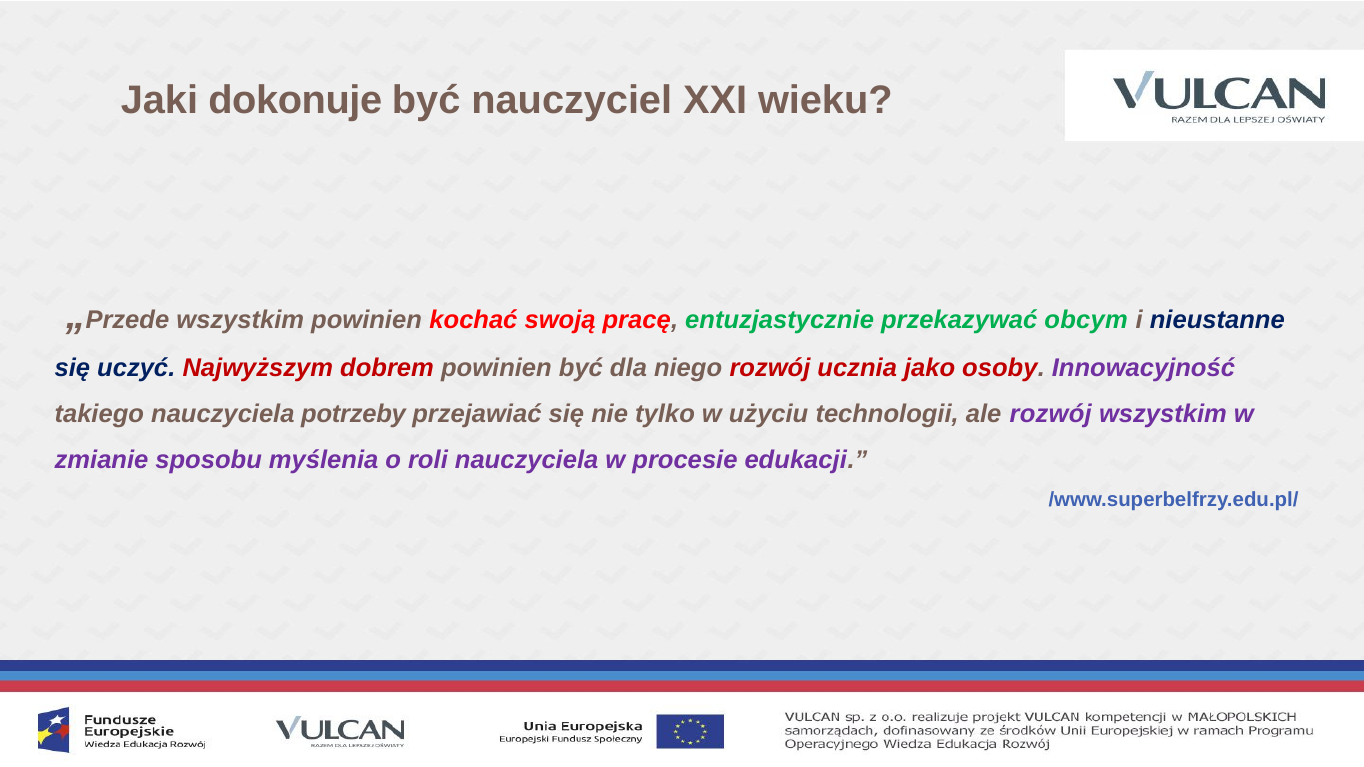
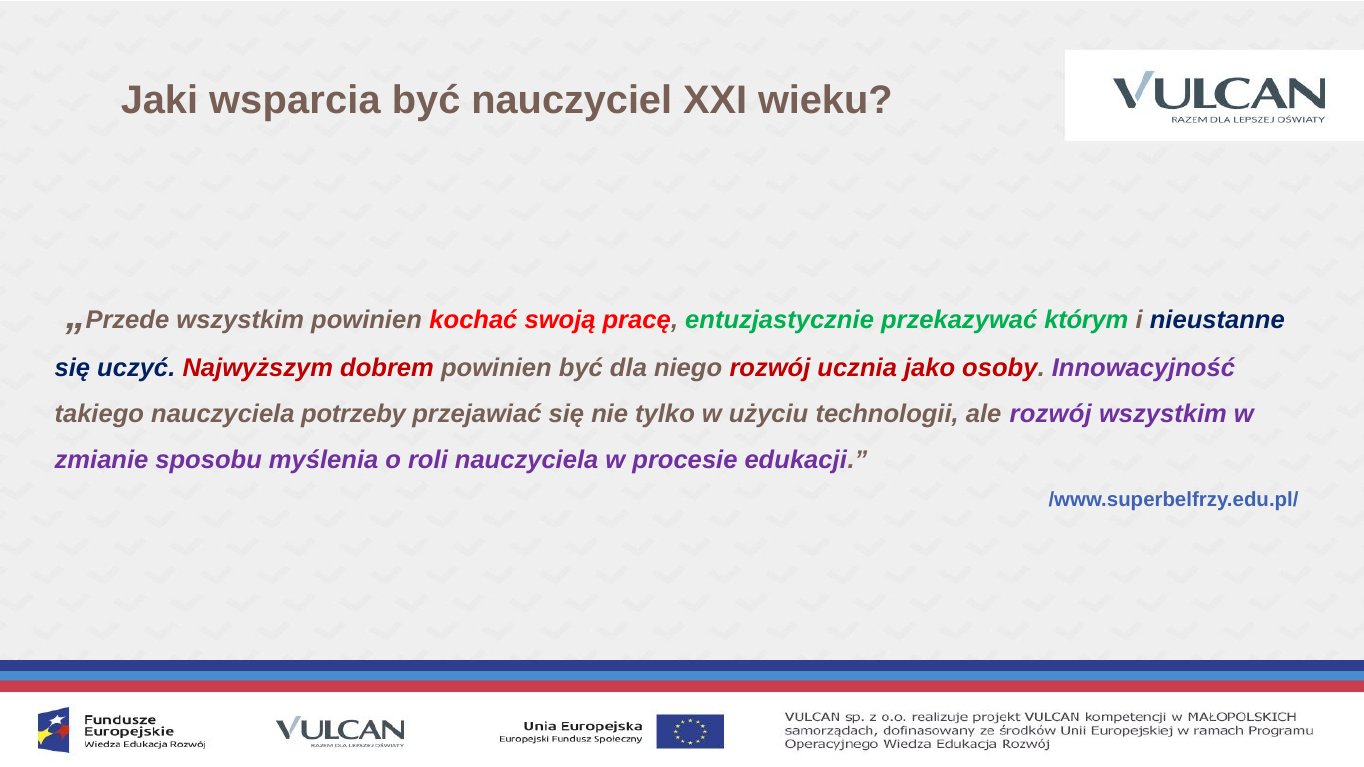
dokonuje: dokonuje -> wsparcia
obcym: obcym -> którym
